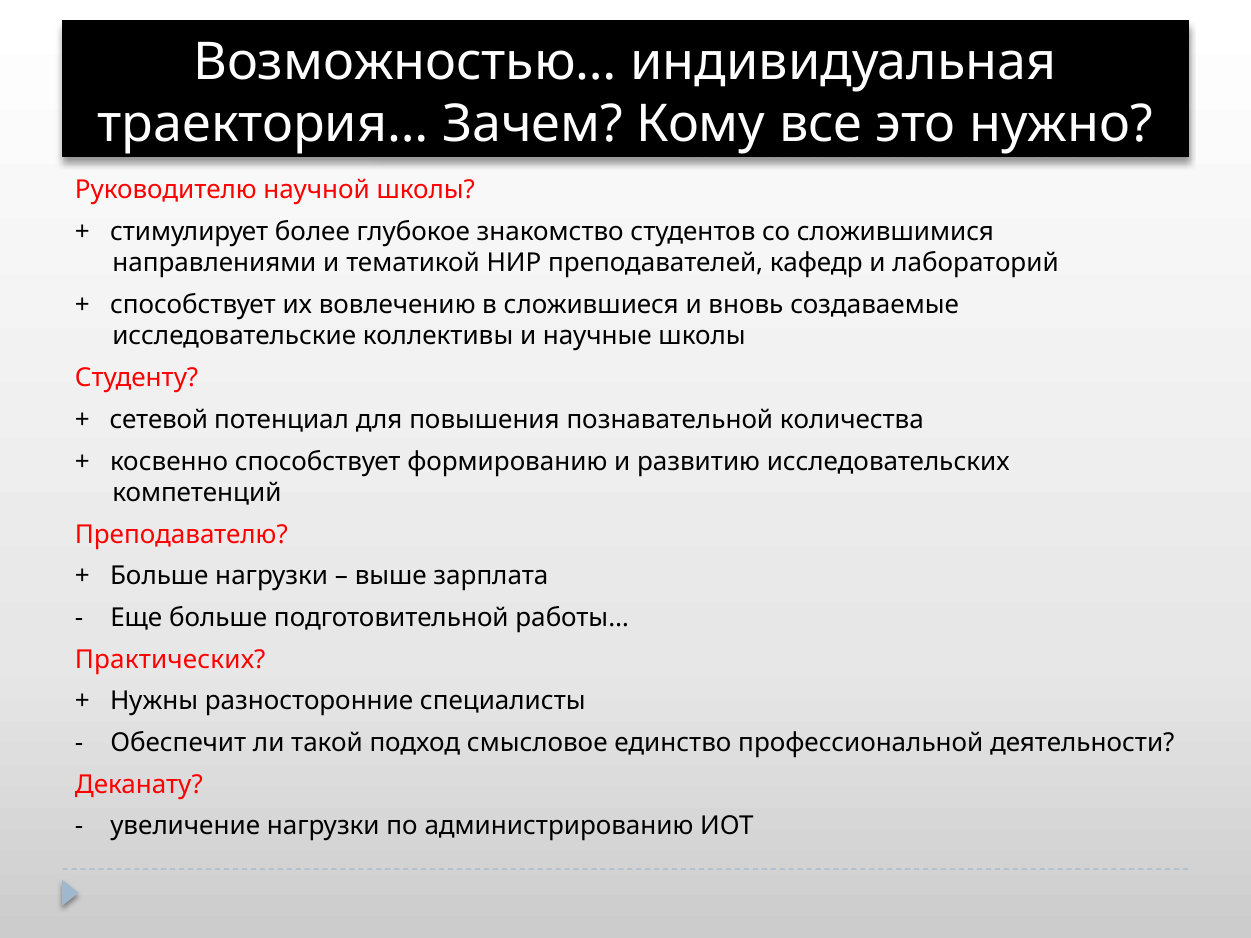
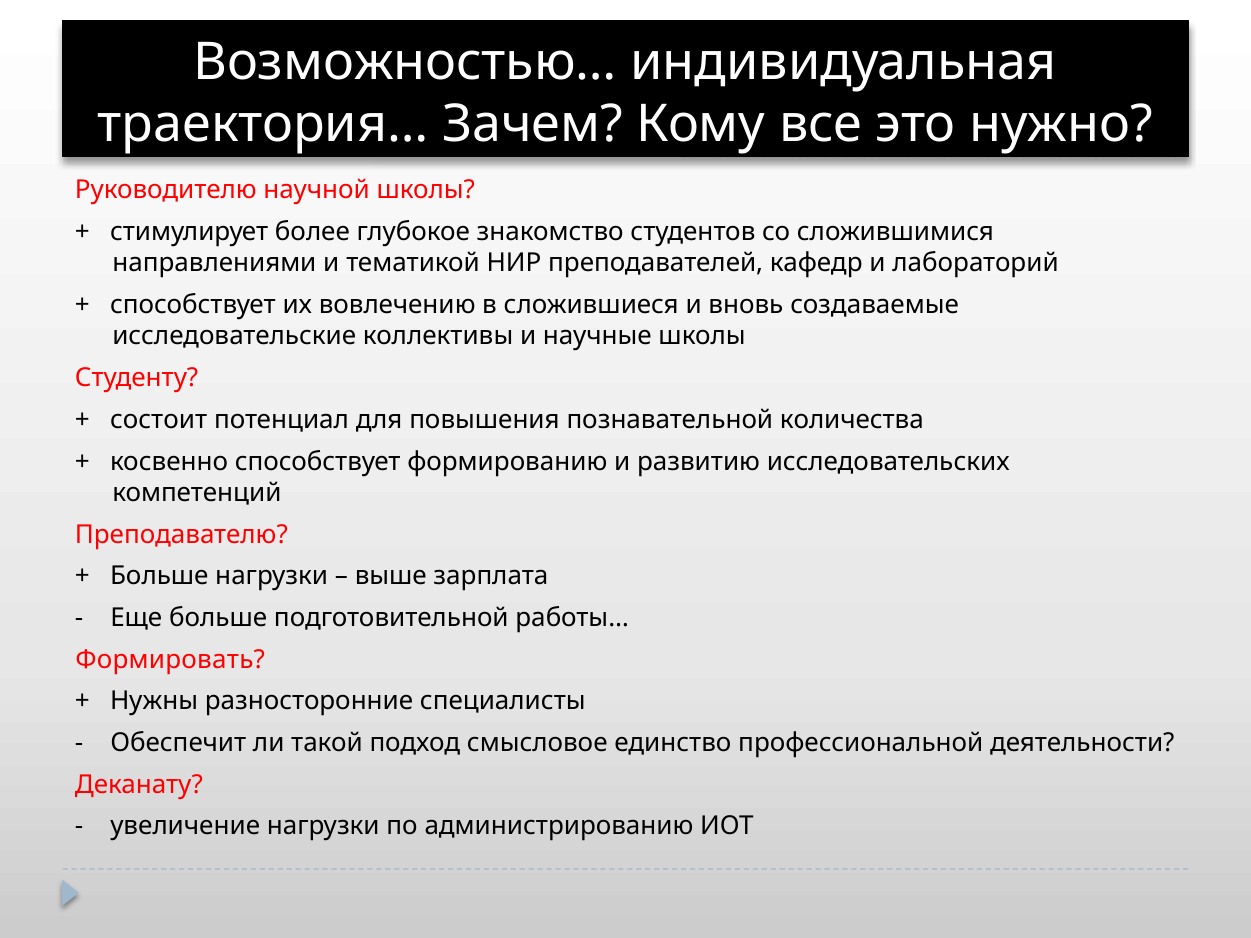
сетевой: сетевой -> состоит
Практических: Практических -> Формировать
